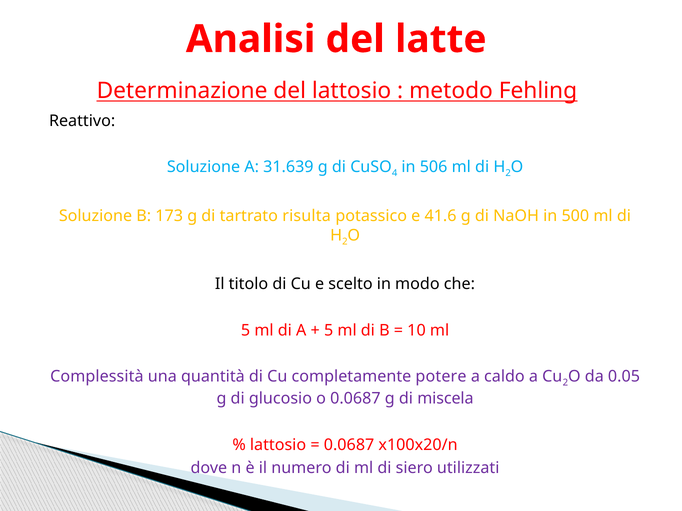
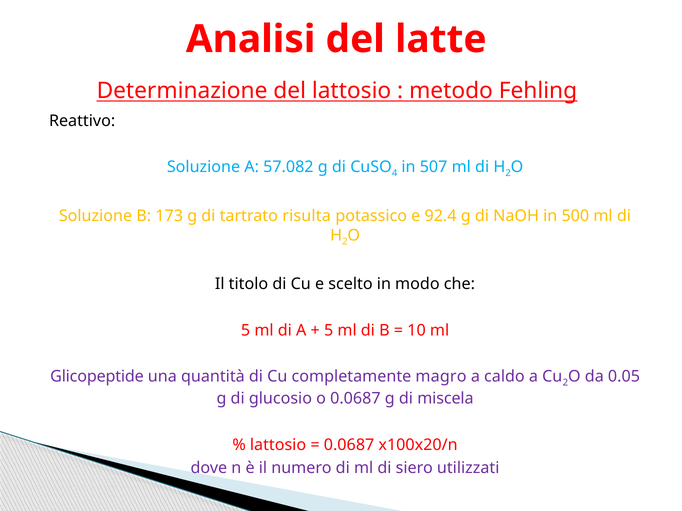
31.639: 31.639 -> 57.082
506: 506 -> 507
41.6: 41.6 -> 92.4
Complessità: Complessità -> Glicopeptide
potere: potere -> magro
